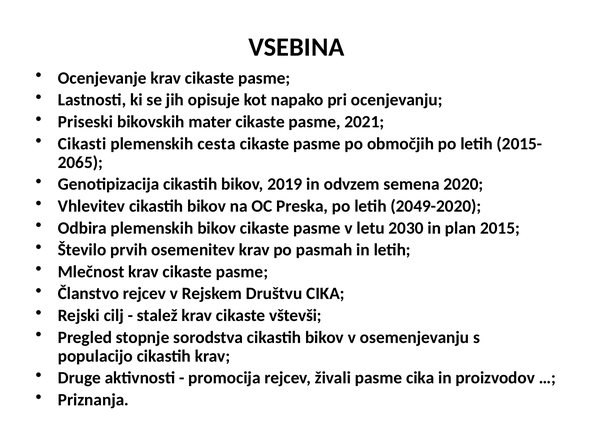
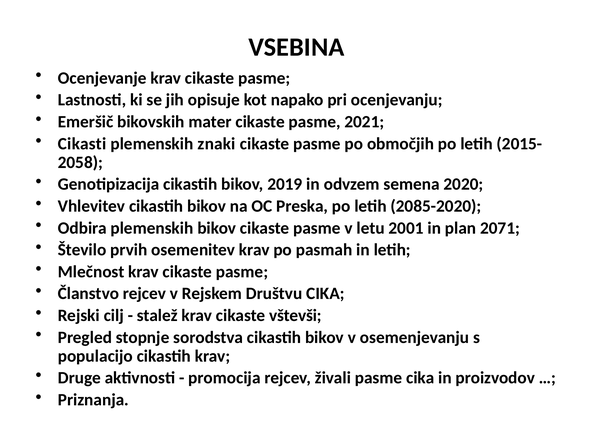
Priseski: Priseski -> Emeršič
cesta: cesta -> znaki
2065: 2065 -> 2058
2049-2020: 2049-2020 -> 2085-2020
2030: 2030 -> 2001
2015: 2015 -> 2071
